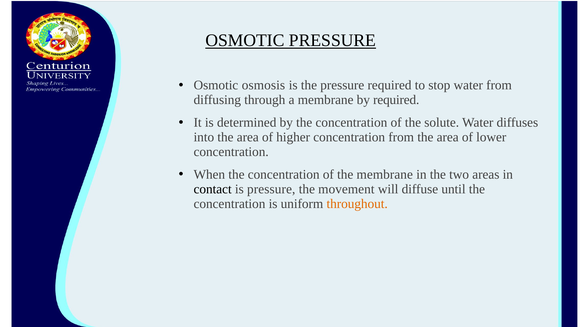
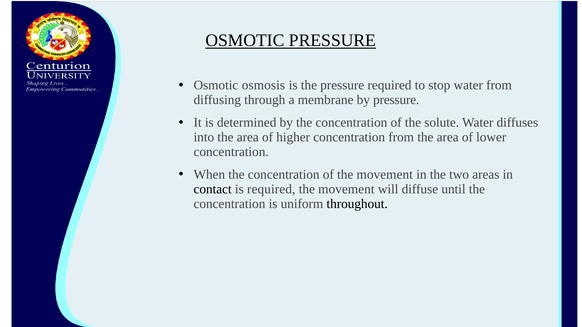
by required: required -> pressure
of the membrane: membrane -> movement
is pressure: pressure -> required
throughout colour: orange -> black
